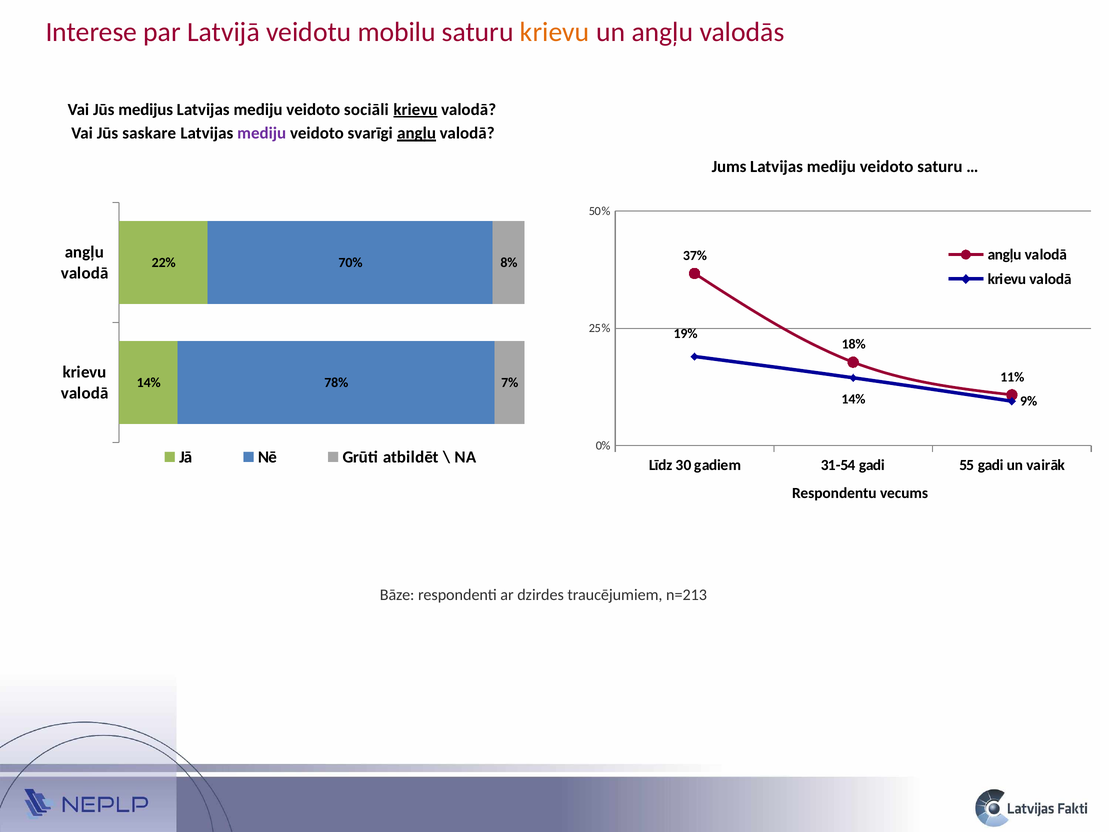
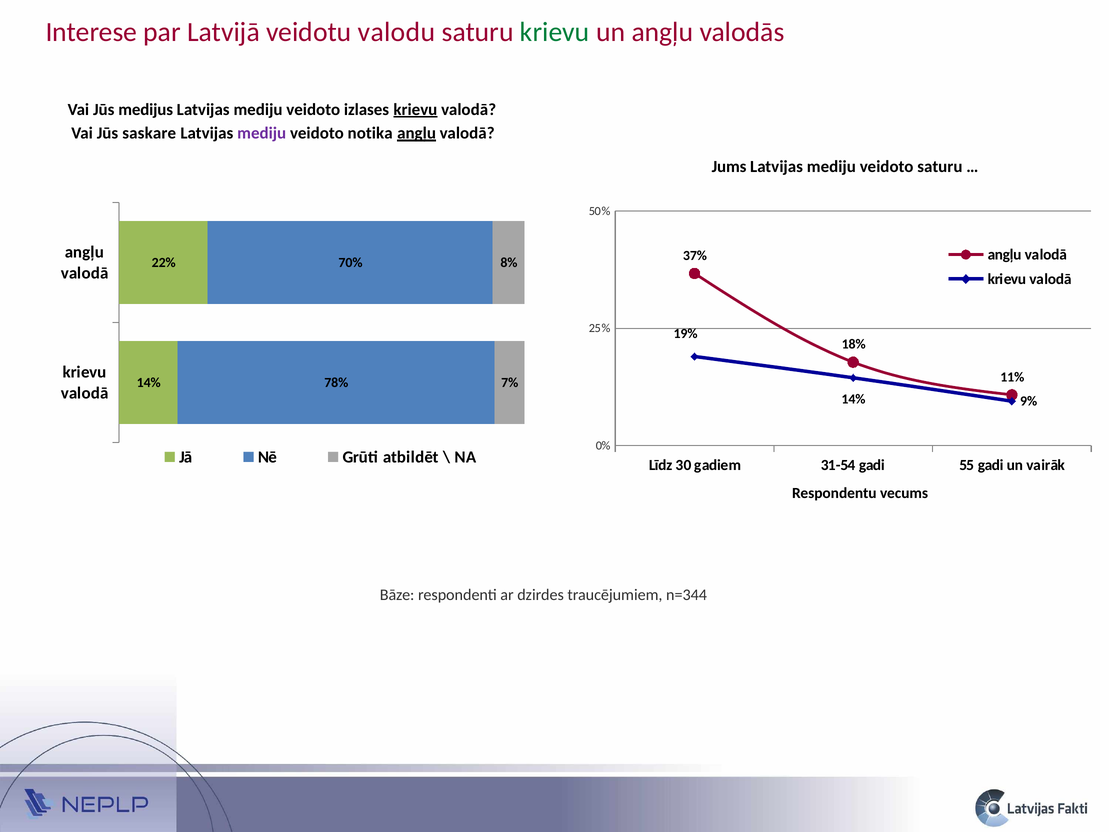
mobilu: mobilu -> valodu
krievu at (555, 32) colour: orange -> green
sociāli: sociāli -> izlases
svarīgi: svarīgi -> notika
n=213: n=213 -> n=344
